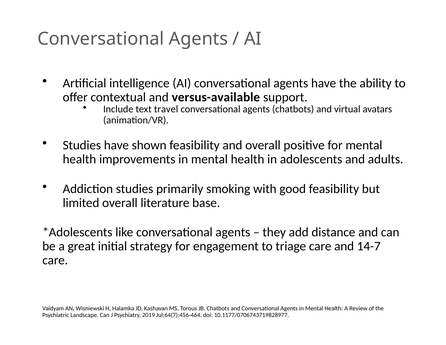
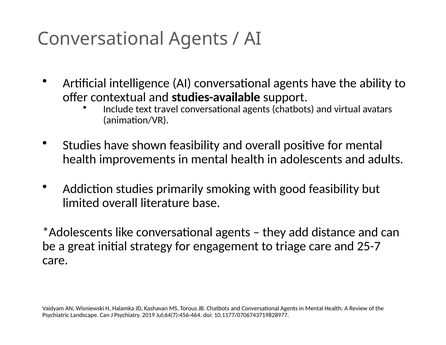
versus-available: versus-available -> studies-available
14-7: 14-7 -> 25-7
